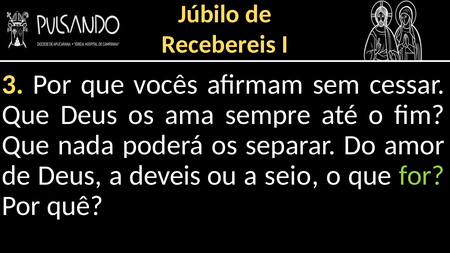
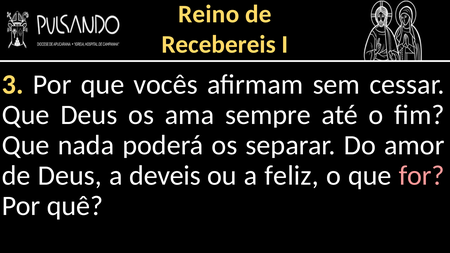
Júbilo: Júbilo -> Reino
seio: seio -> feliz
for colour: light green -> pink
